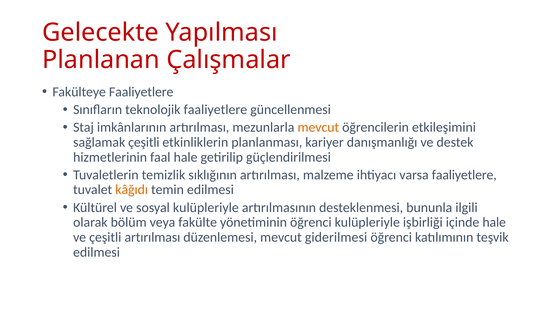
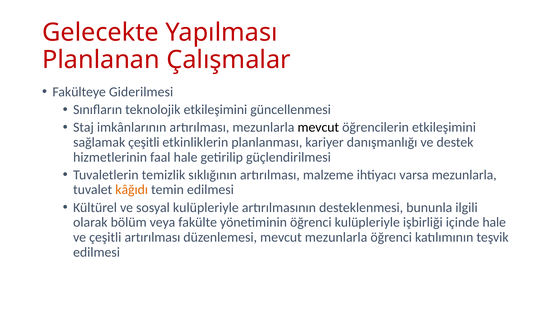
Fakülteye Faaliyetlere: Faaliyetlere -> Giderilmesi
teknolojik faaliyetlere: faaliyetlere -> etkileşimini
mevcut at (318, 128) colour: orange -> black
varsa faaliyetlere: faaliyetlere -> mezunlarla
mevcut giderilmesi: giderilmesi -> mezunlarla
